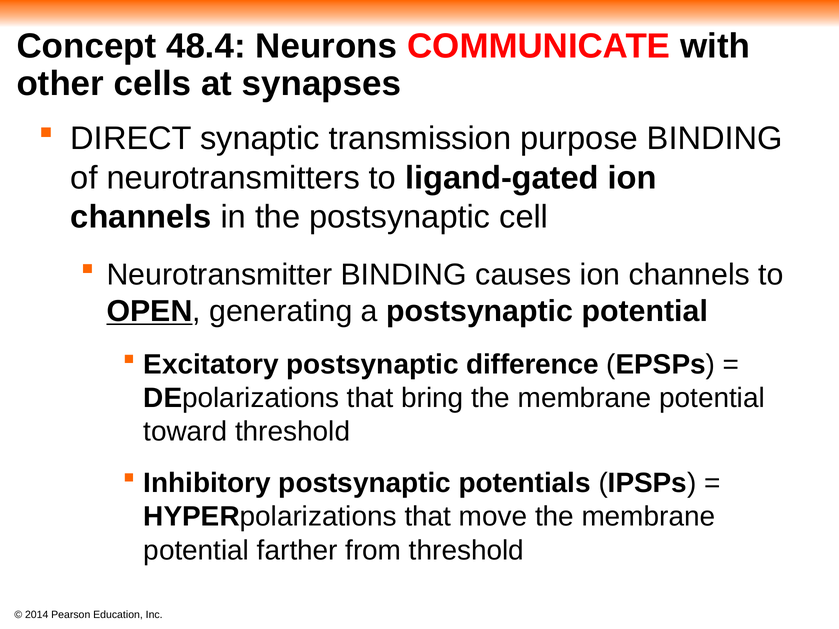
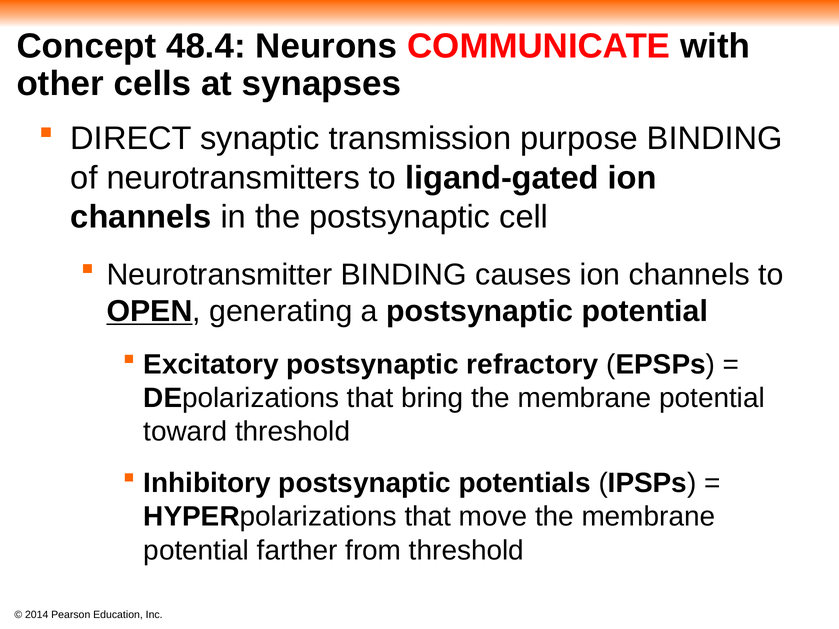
difference: difference -> refractory
